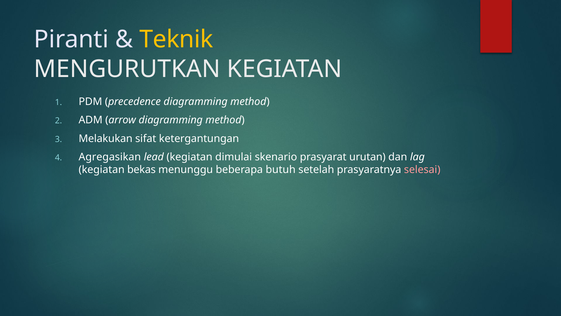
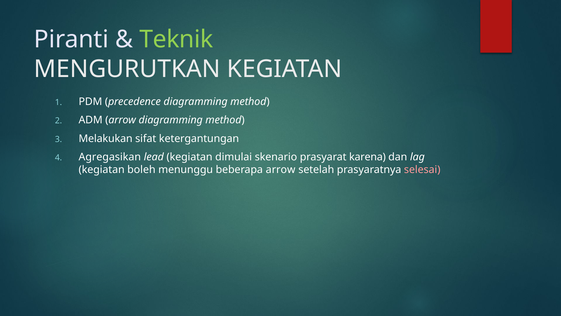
Teknik colour: yellow -> light green
urutan: urutan -> karena
bekas: bekas -> boleh
beberapa butuh: butuh -> arrow
